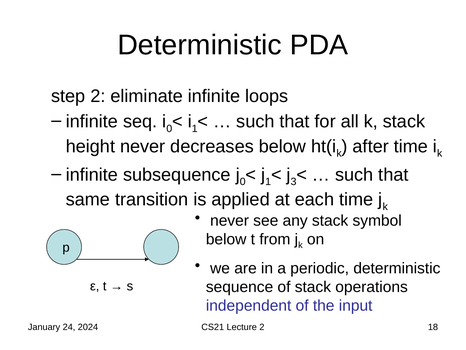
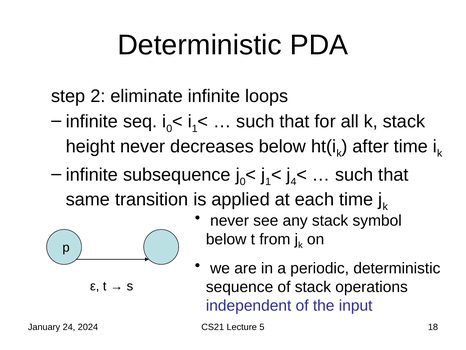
3: 3 -> 4
Lecture 2: 2 -> 5
